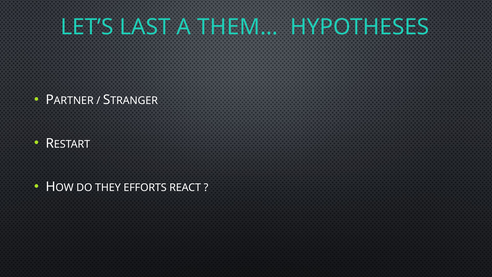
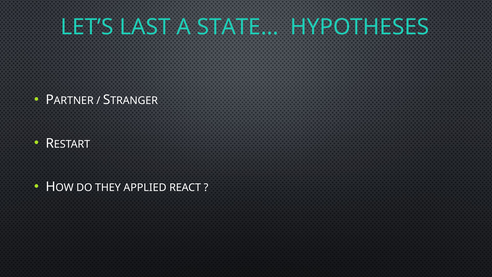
THEM…: THEM… -> STATE…
EFFORTS: EFFORTS -> APPLIED
